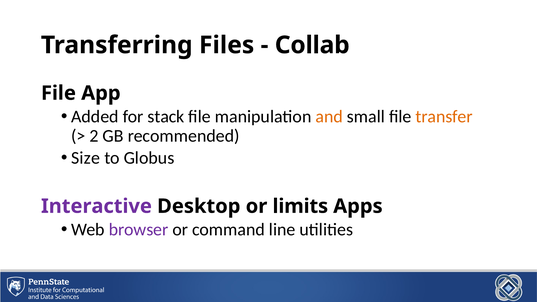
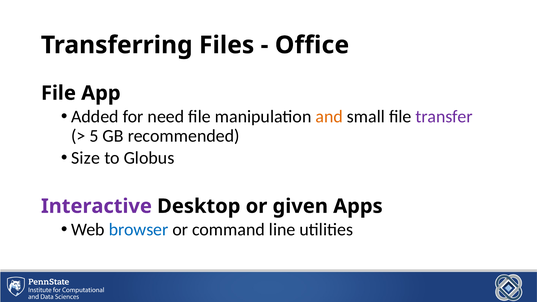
Collab: Collab -> Office
stack: stack -> need
transfer colour: orange -> purple
2: 2 -> 5
limits: limits -> given
browser colour: purple -> blue
